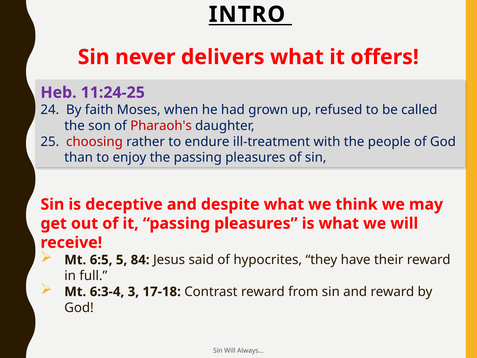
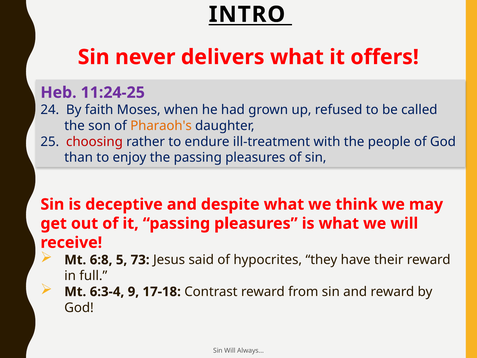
Pharaoh's colour: red -> orange
6:5: 6:5 -> 6:8
84: 84 -> 73
3: 3 -> 9
